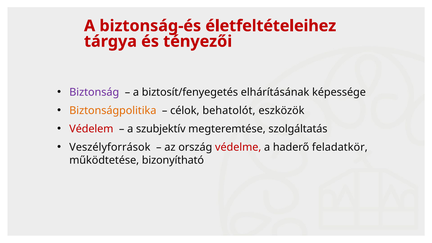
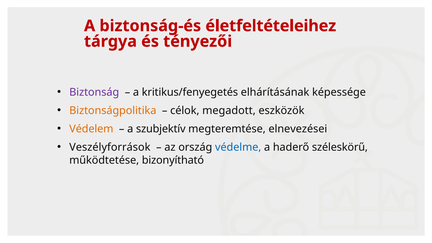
biztosít/fenyegetés: biztosít/fenyegetés -> kritikus/fenyegetés
behatolót: behatolót -> megadott
Védelem colour: red -> orange
szolgáltatás: szolgáltatás -> elnevezései
védelme colour: red -> blue
feladatkör: feladatkör -> széleskörű
